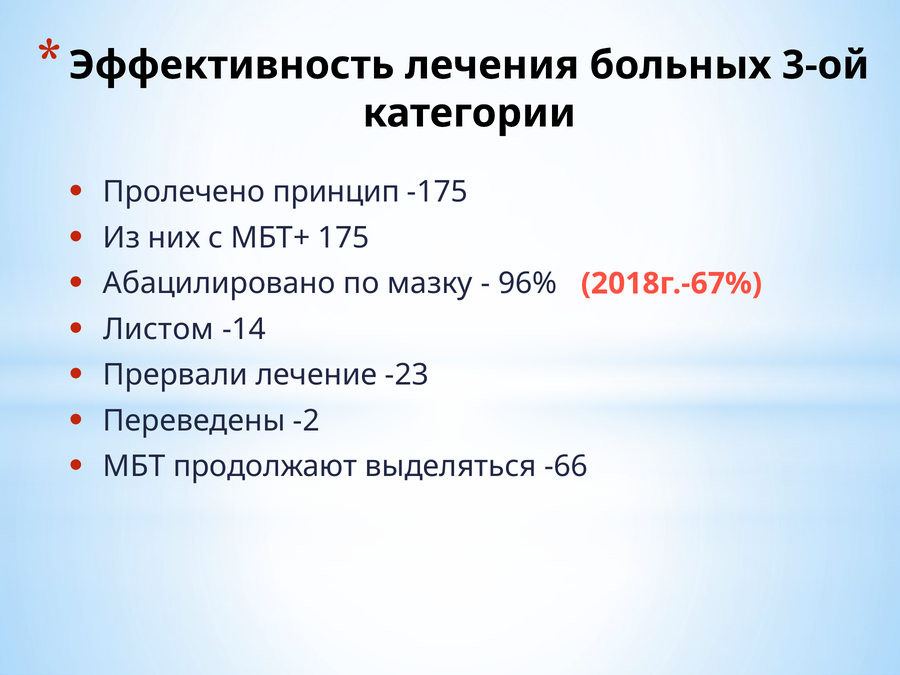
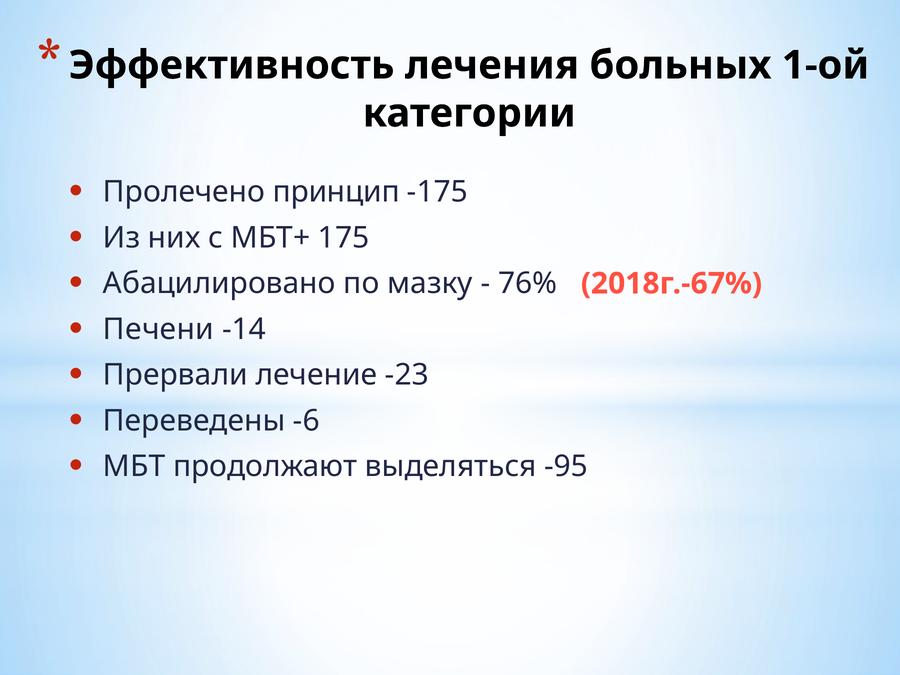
3-ой: 3-ой -> 1-ой
96%: 96% -> 76%
Листом: Листом -> Печени
-2: -2 -> -6
-66: -66 -> -95
